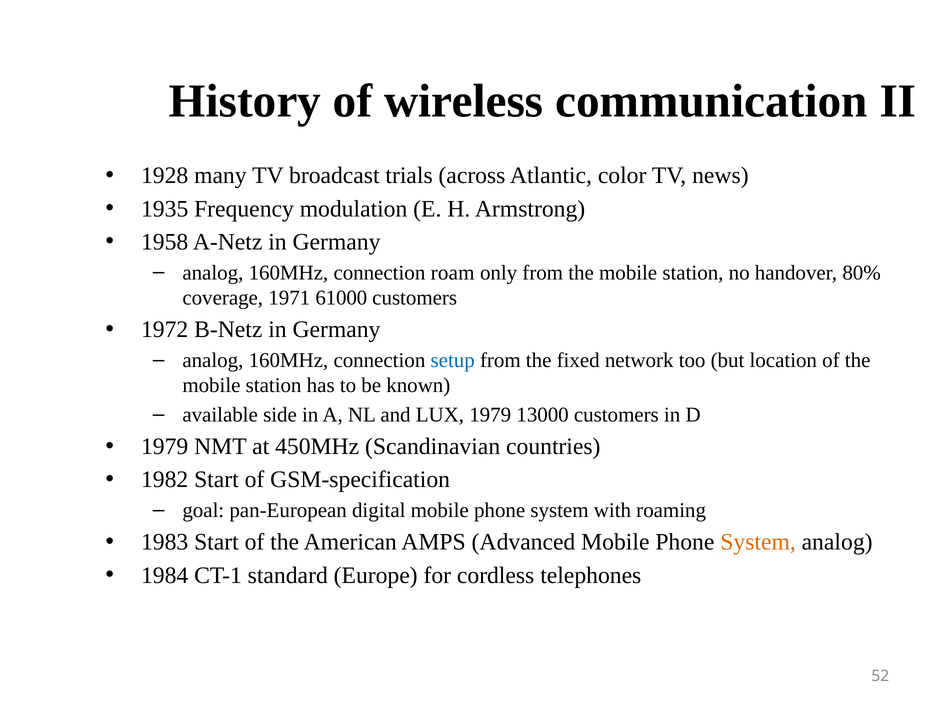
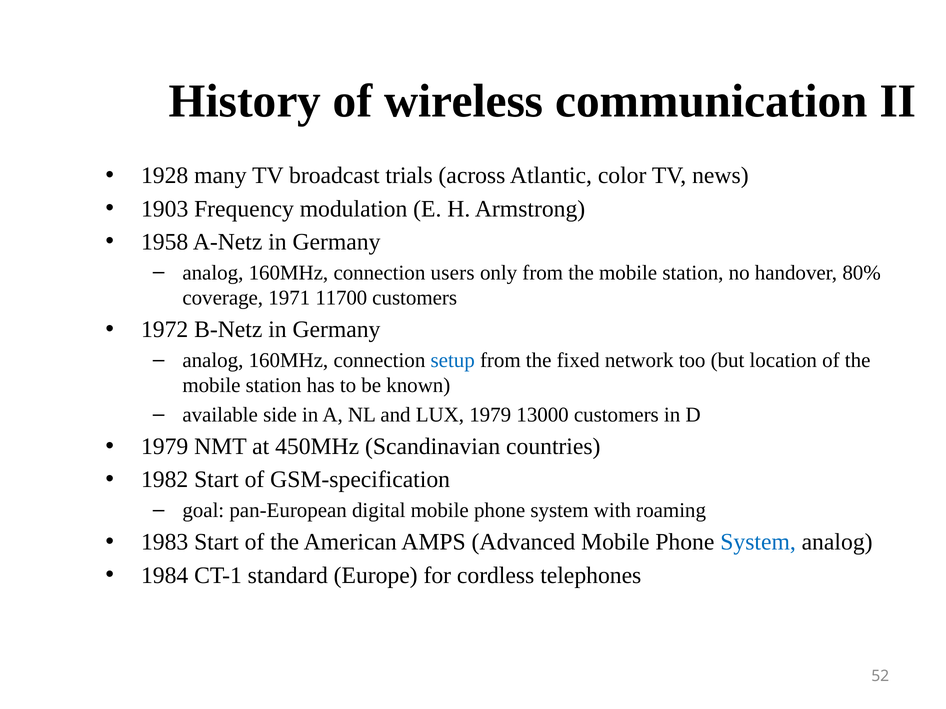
1935: 1935 -> 1903
roam: roam -> users
61000: 61000 -> 11700
System at (758, 543) colour: orange -> blue
